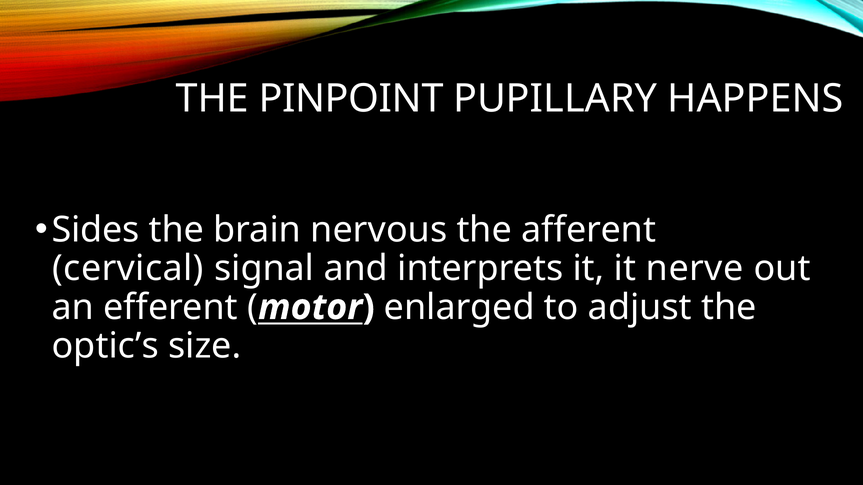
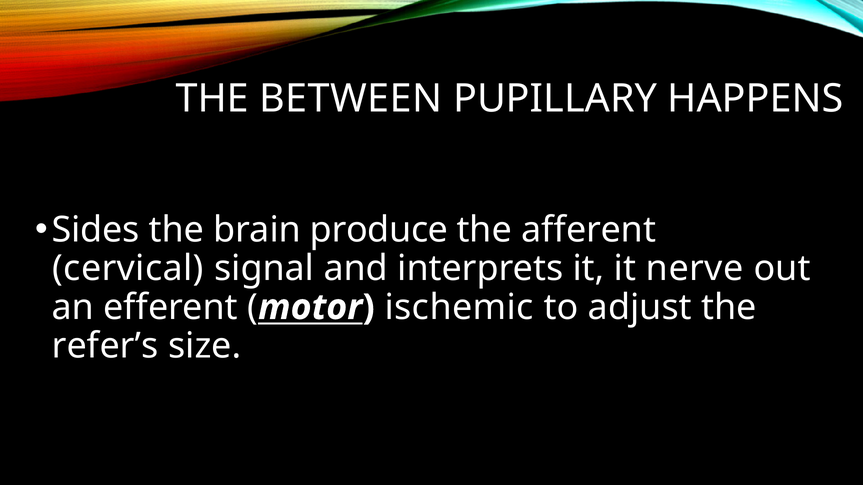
PINPOINT: PINPOINT -> BETWEEN
nervous: nervous -> produce
enlarged: enlarged -> ischemic
optic’s: optic’s -> refer’s
